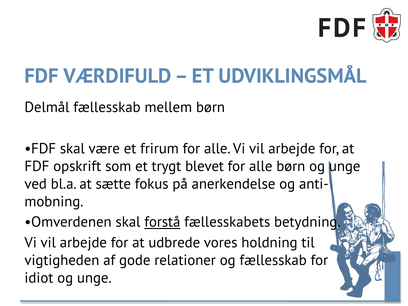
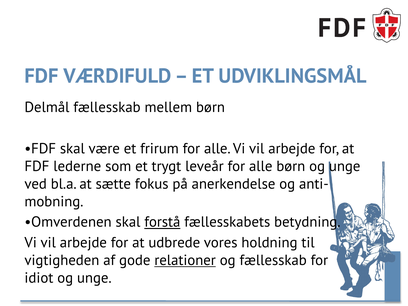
opskrift: opskrift -> lederne
blevet: blevet -> leveår
relationer underline: none -> present
